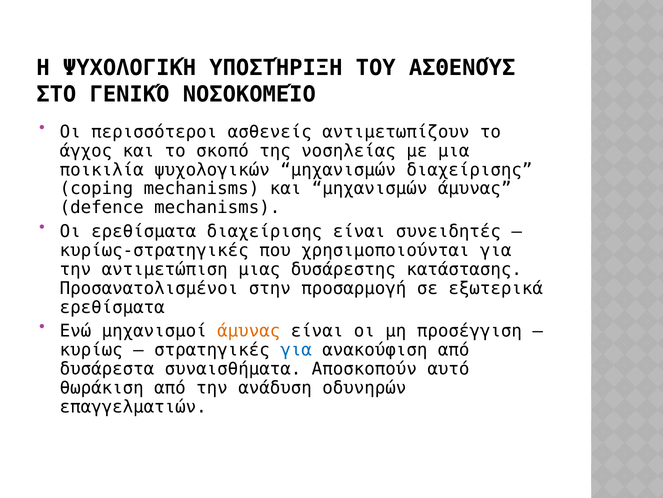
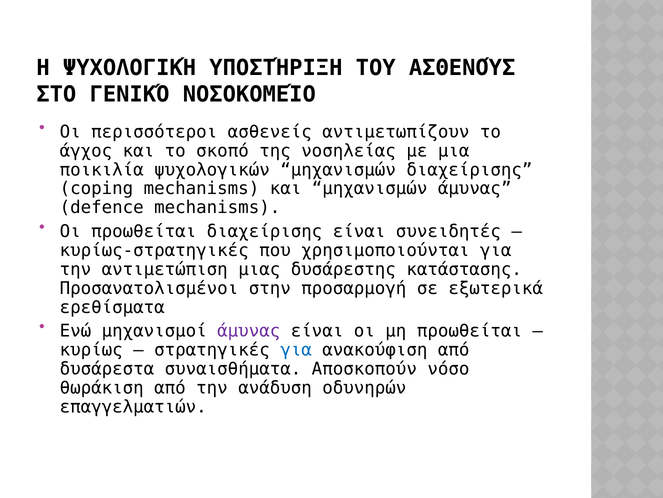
Οι ερεθίσματα: ερεθίσματα -> προωθείται
άμυνας at (249, 331) colour: orange -> purple
μη προσέγγιση: προσέγγιση -> προωθείται
αυτό: αυτό -> νόσο
